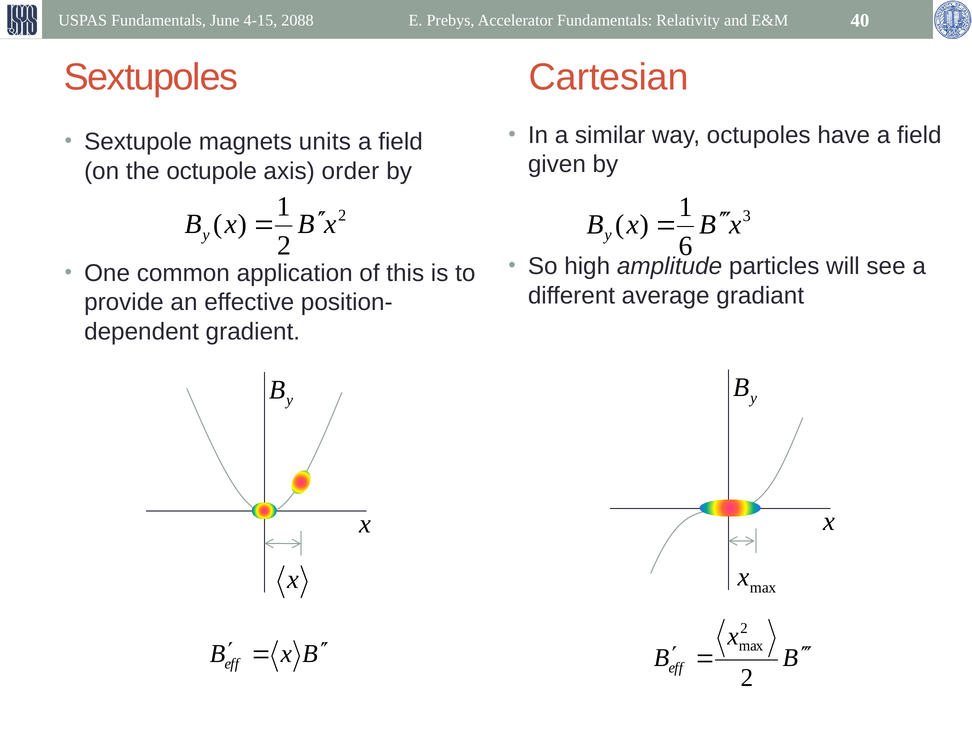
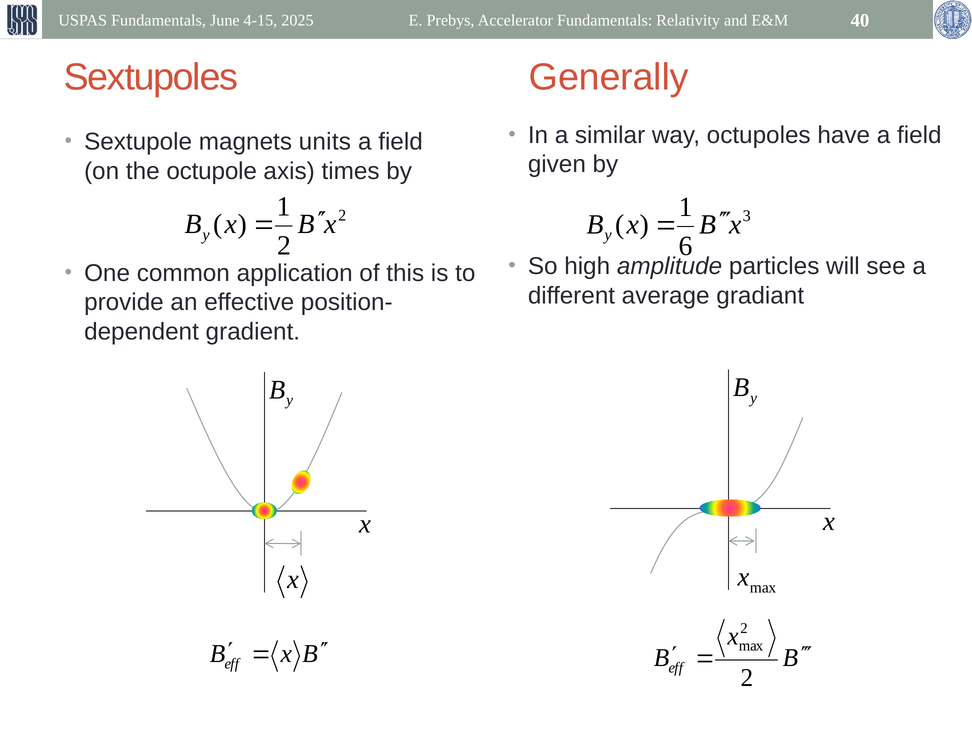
2088: 2088 -> 2025
Cartesian: Cartesian -> Generally
order: order -> times
